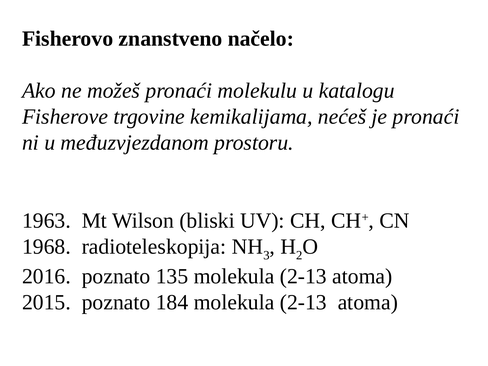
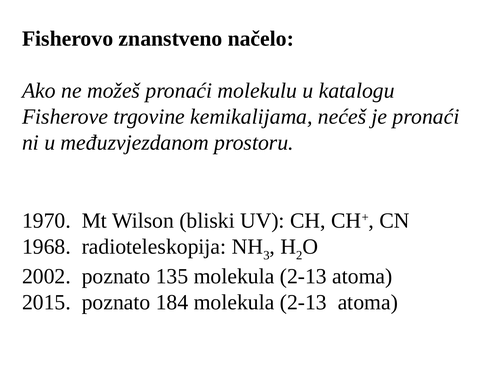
1963: 1963 -> 1970
2016: 2016 -> 2002
